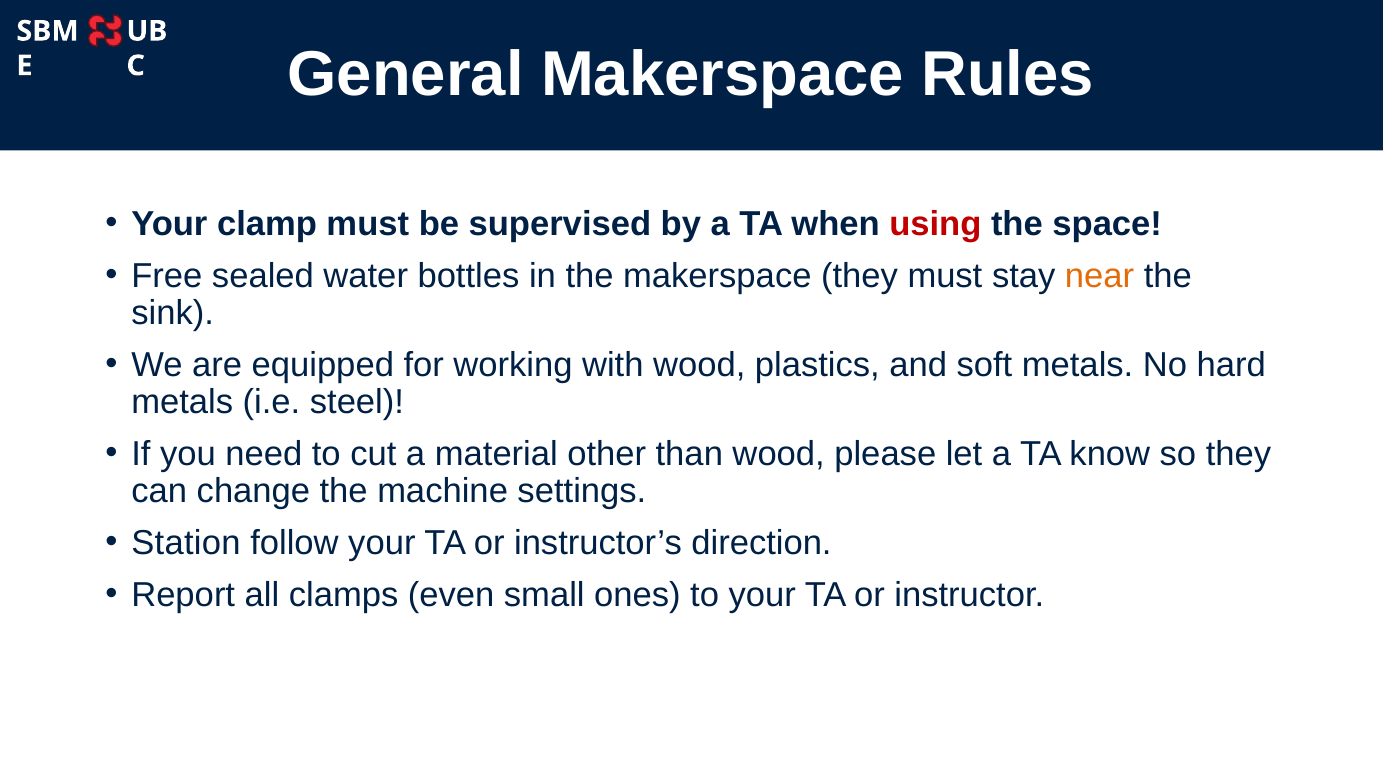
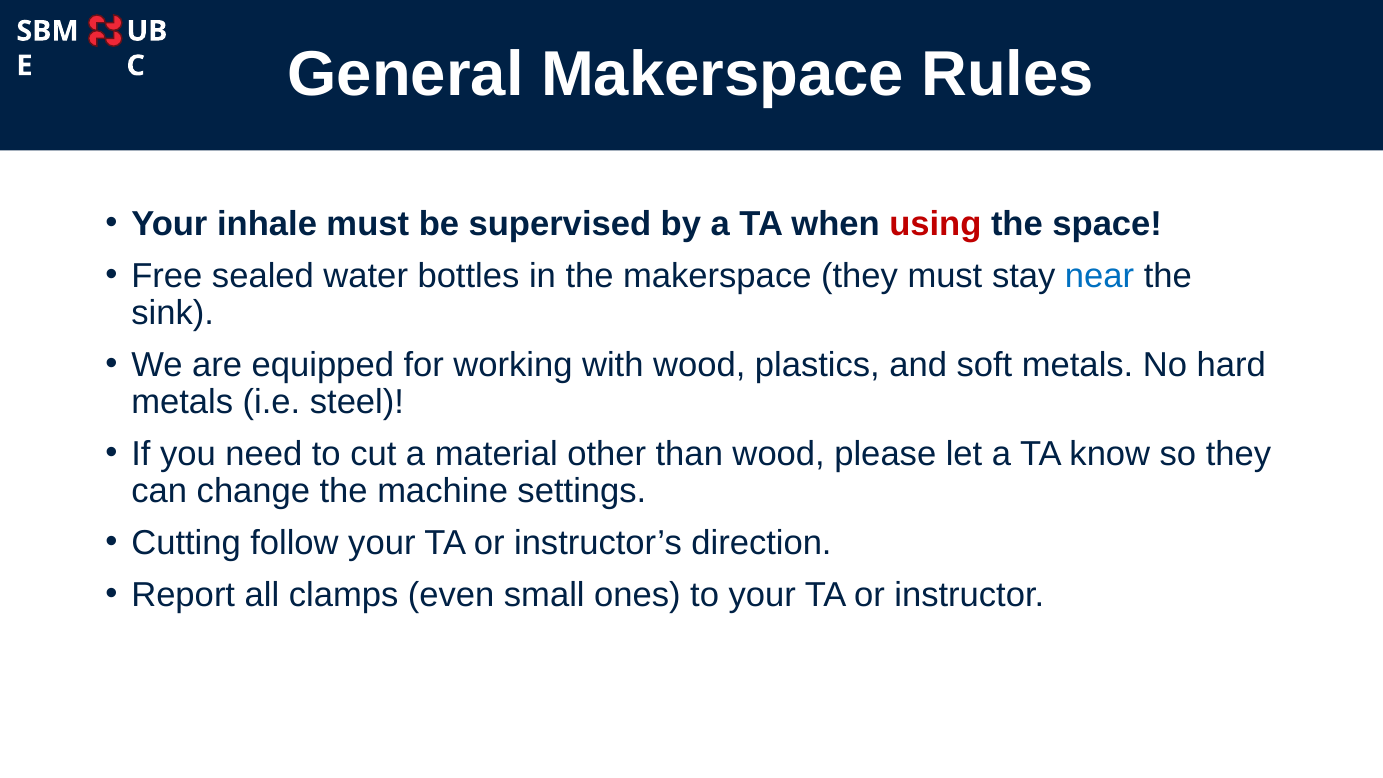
clamp: clamp -> inhale
near colour: orange -> blue
Station: Station -> Cutting
